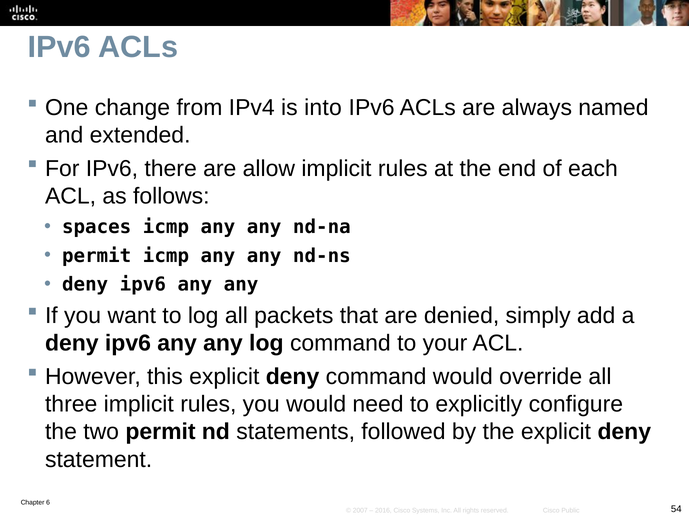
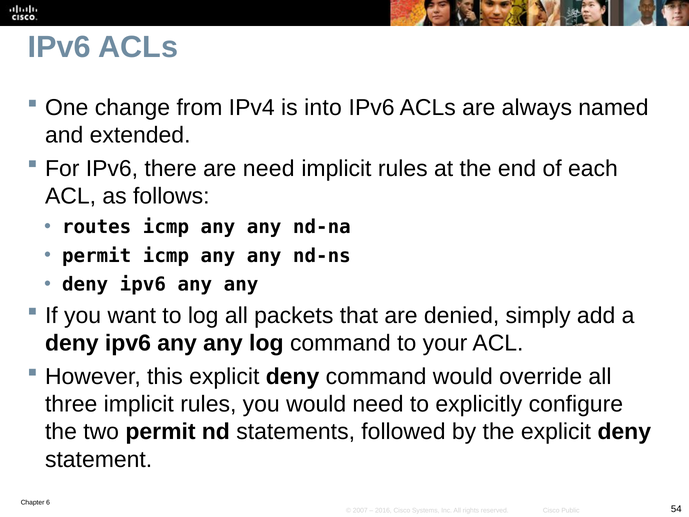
are allow: allow -> need
spaces: spaces -> routes
